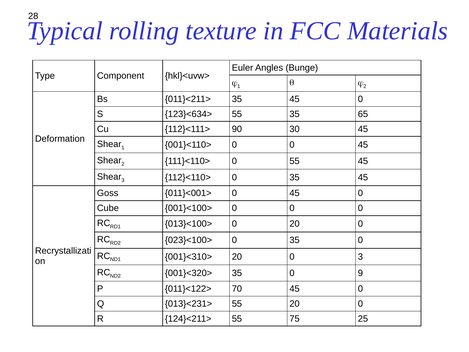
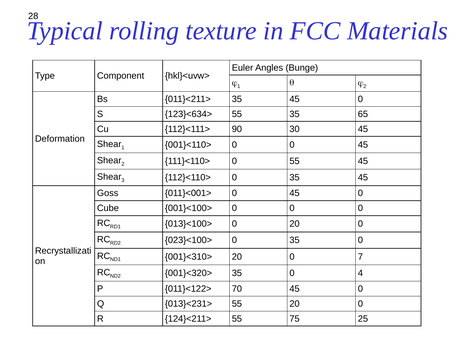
0 3: 3 -> 7
9: 9 -> 4
